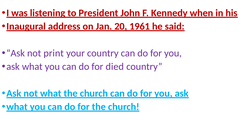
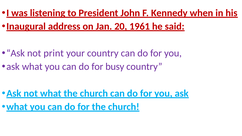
died: died -> busy
